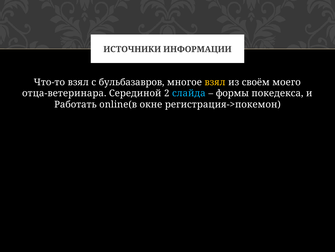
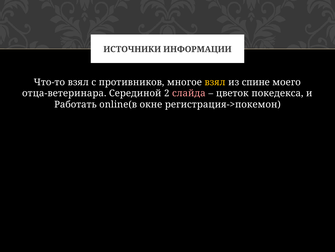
бульбазавров: бульбазавров -> противников
своём: своём -> спине
слайда colour: light blue -> pink
формы: формы -> цветок
